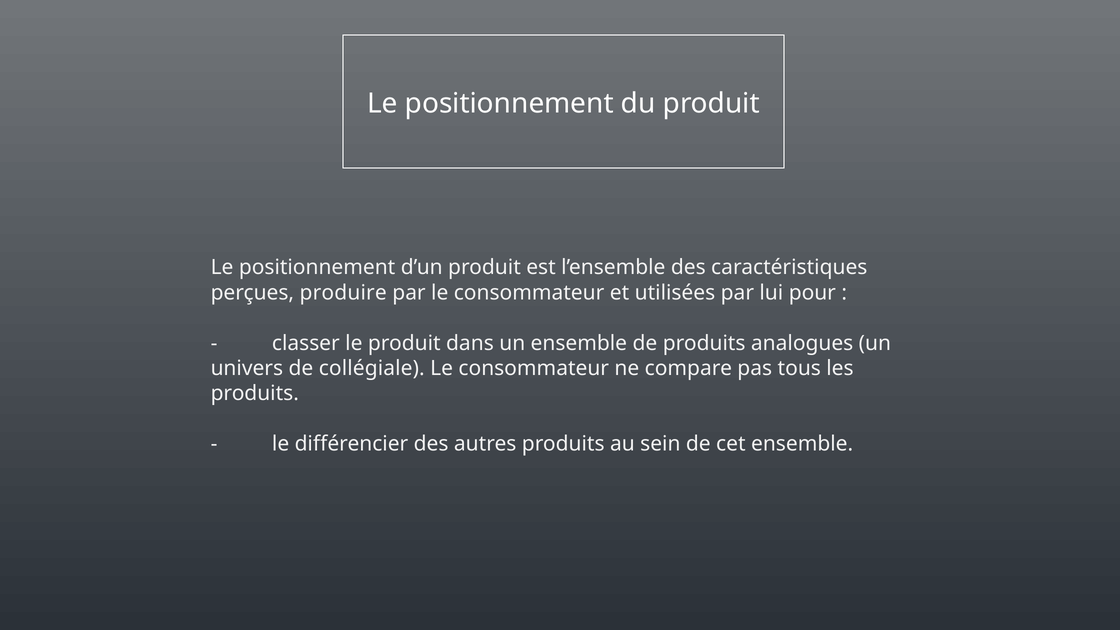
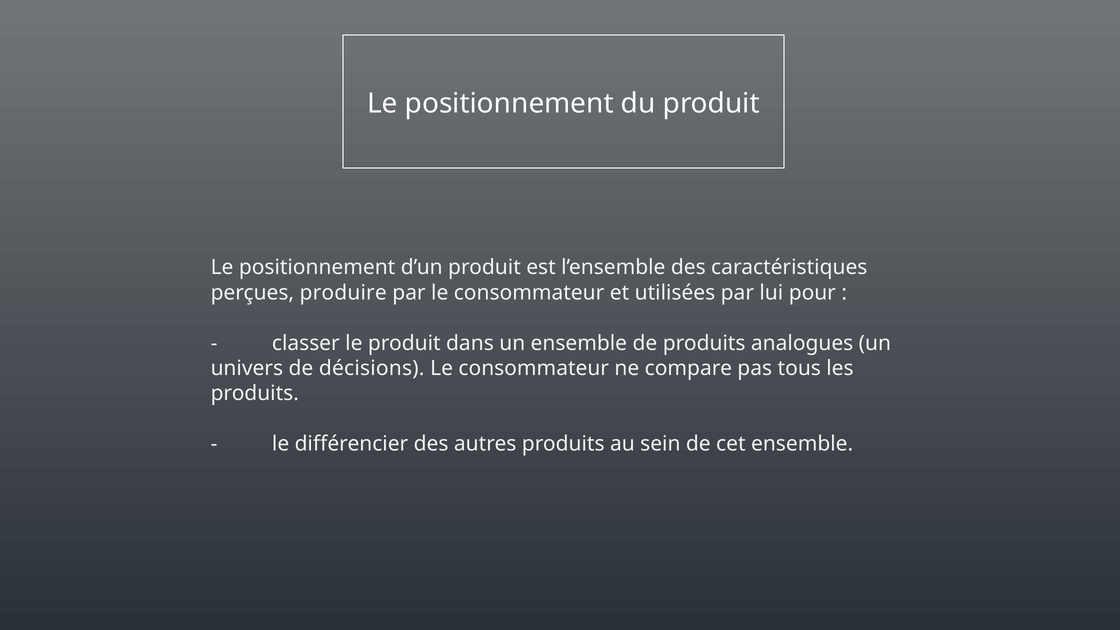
collégiale: collégiale -> décisions
